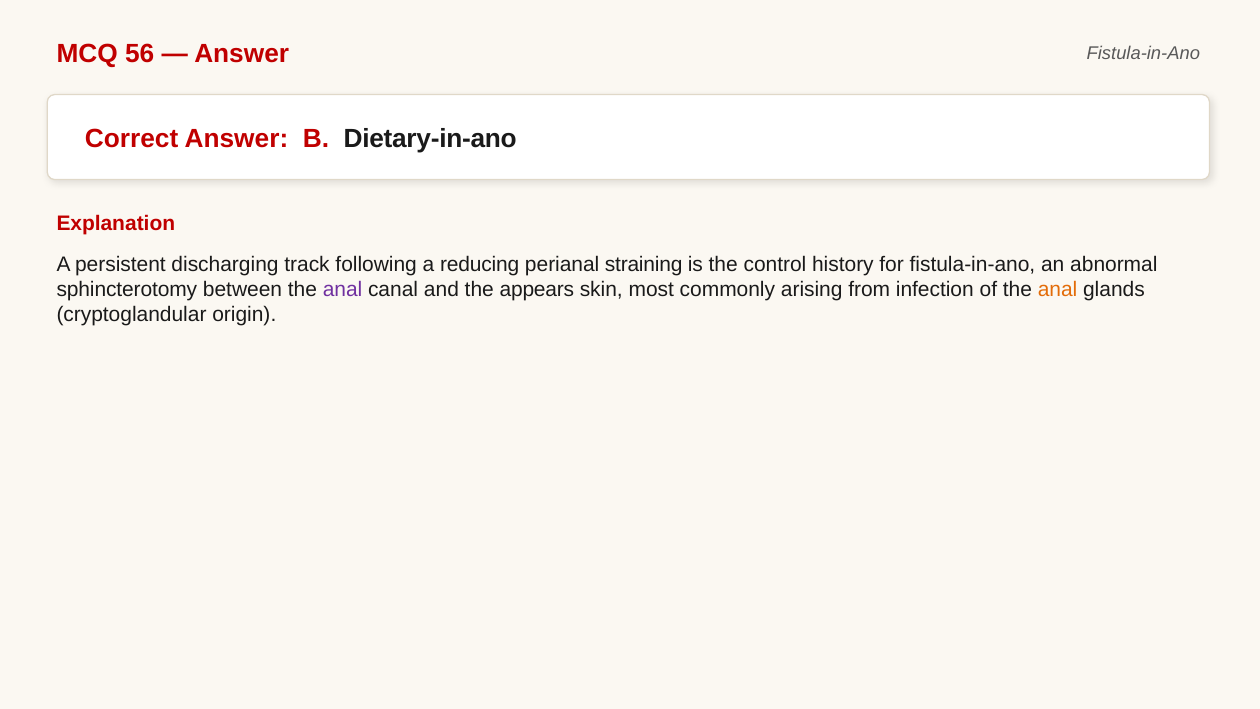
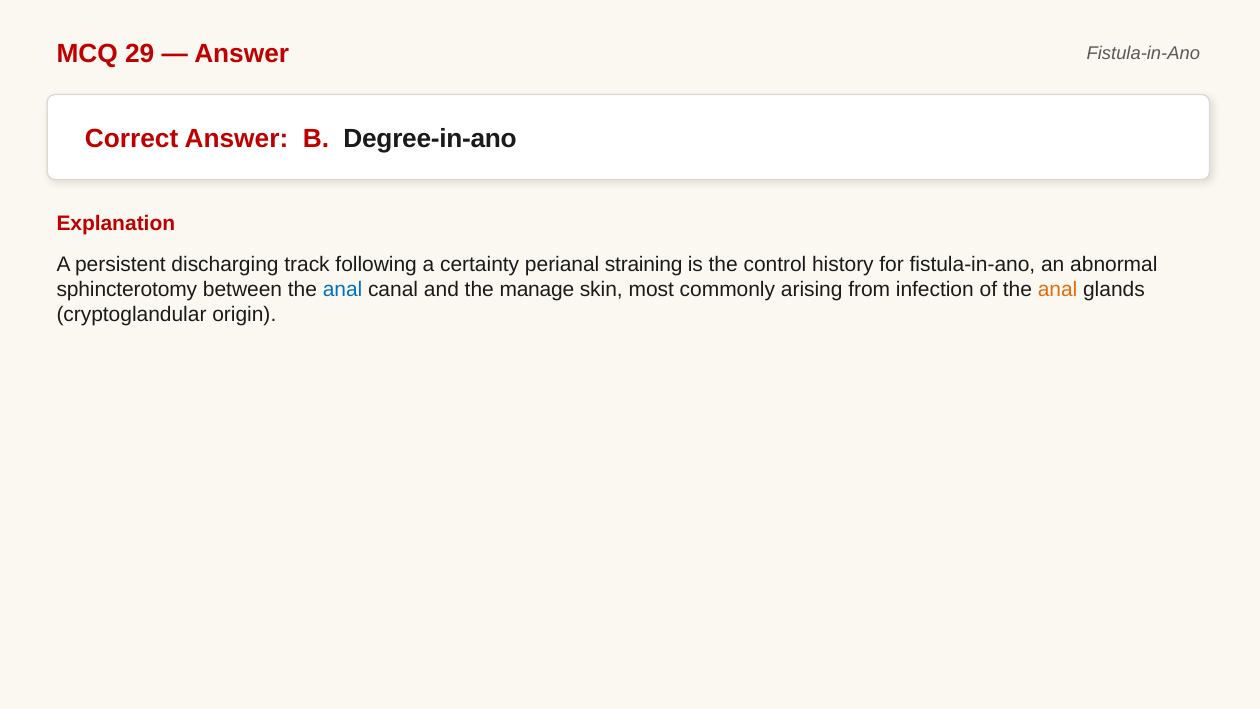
56: 56 -> 29
Dietary-in-ano: Dietary-in-ano -> Degree-in-ano
reducing: reducing -> certainty
anal at (343, 290) colour: purple -> blue
appears: appears -> manage
